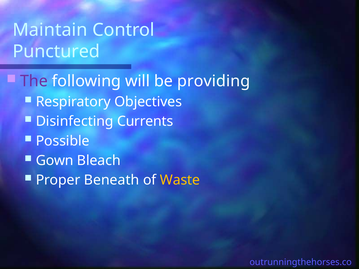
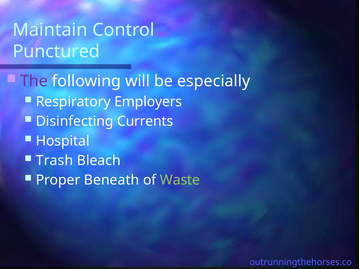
providing: providing -> especially
Objectives: Objectives -> Employers
Possible: Possible -> Hospital
Gown: Gown -> Trash
Waste colour: yellow -> light green
